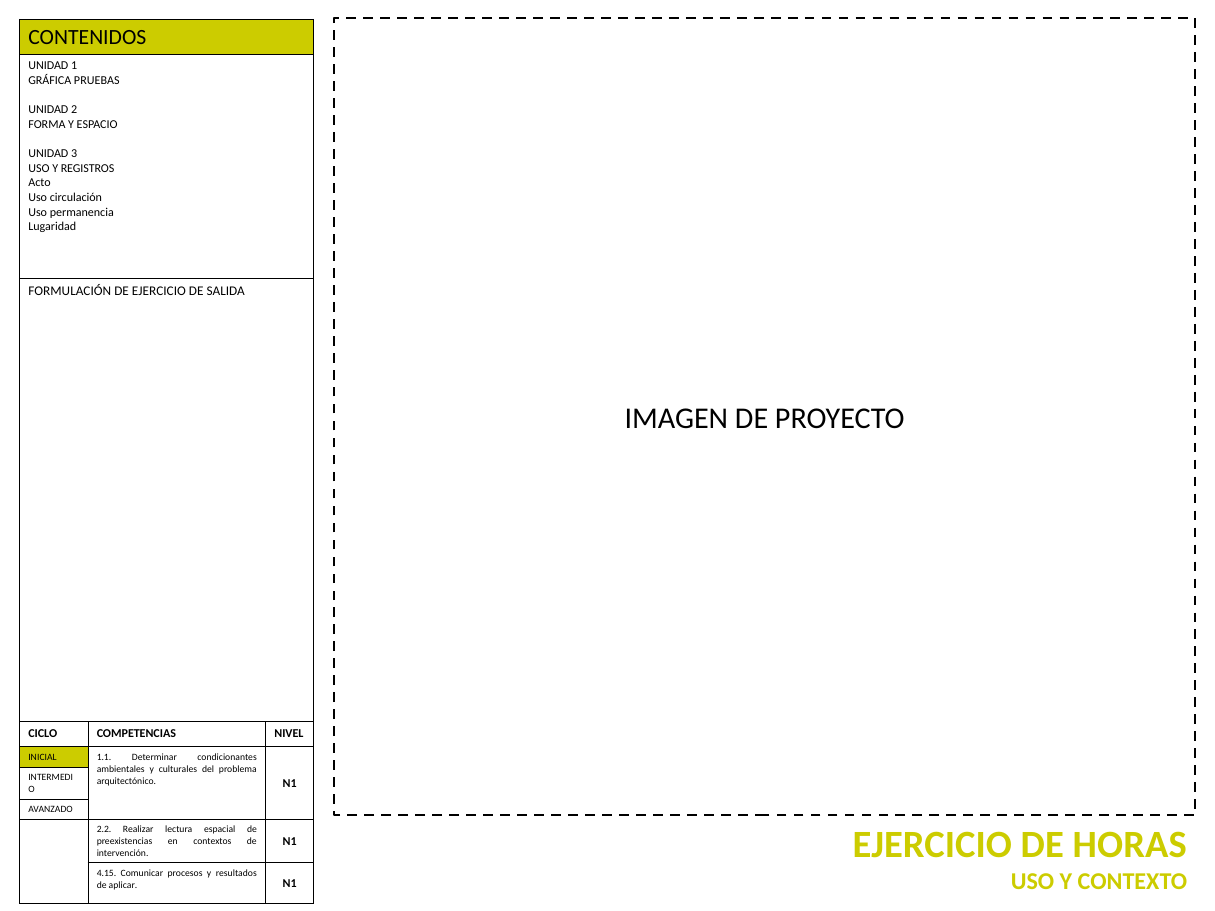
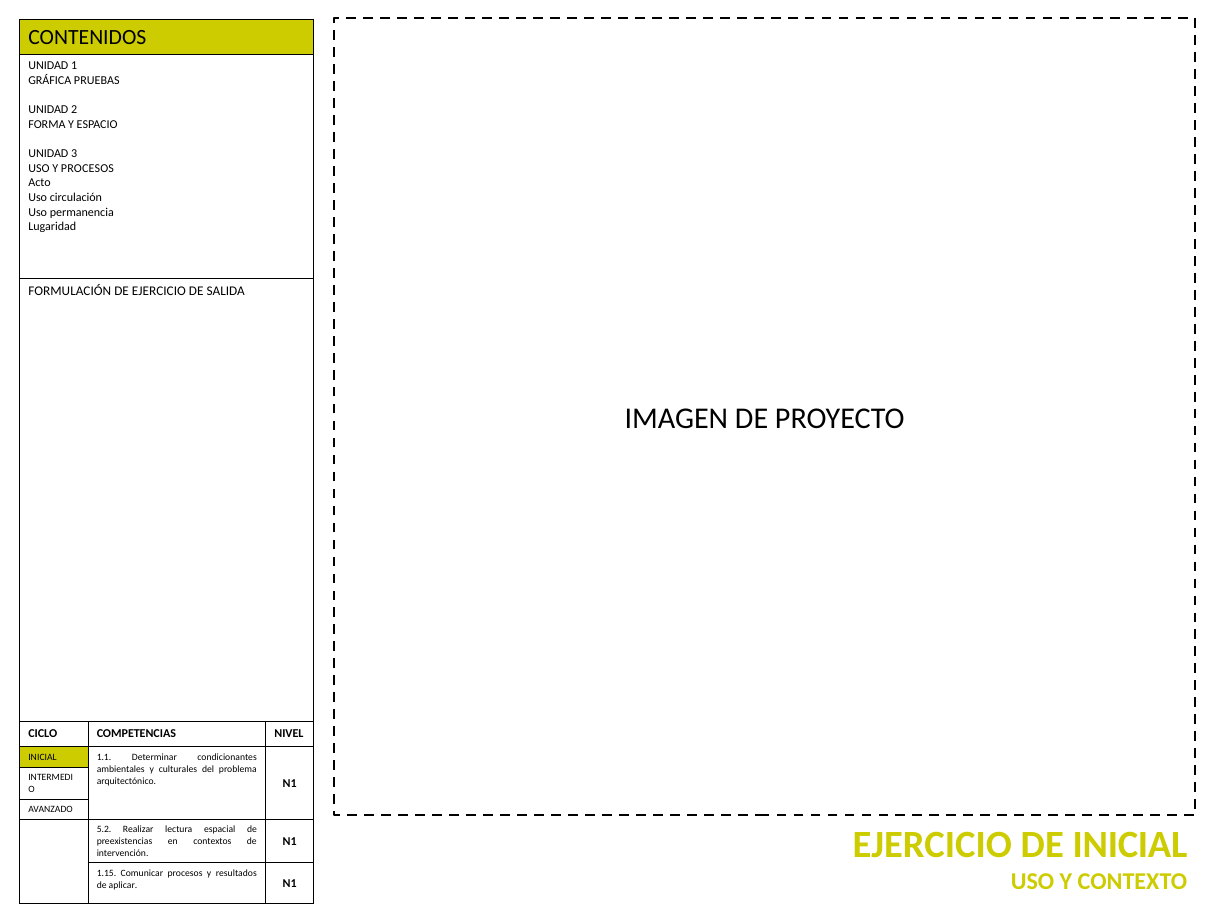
Y REGISTROS: REGISTROS -> PROCESOS
2.2: 2.2 -> 5.2
DE HORAS: HORAS -> INICIAL
4.15: 4.15 -> 1.15
